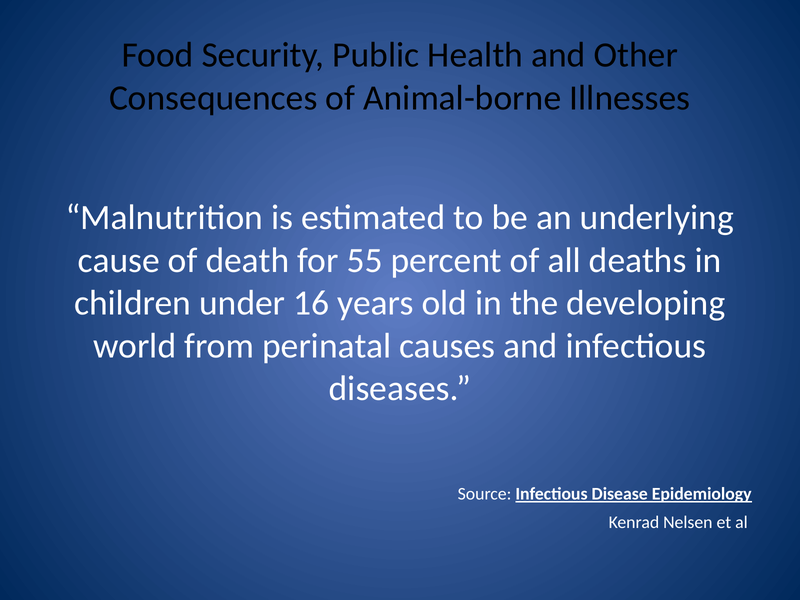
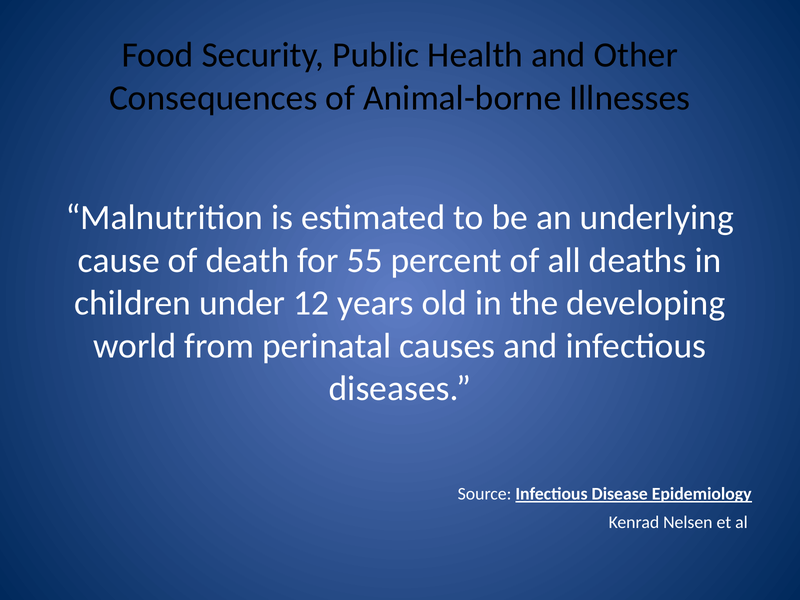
16: 16 -> 12
